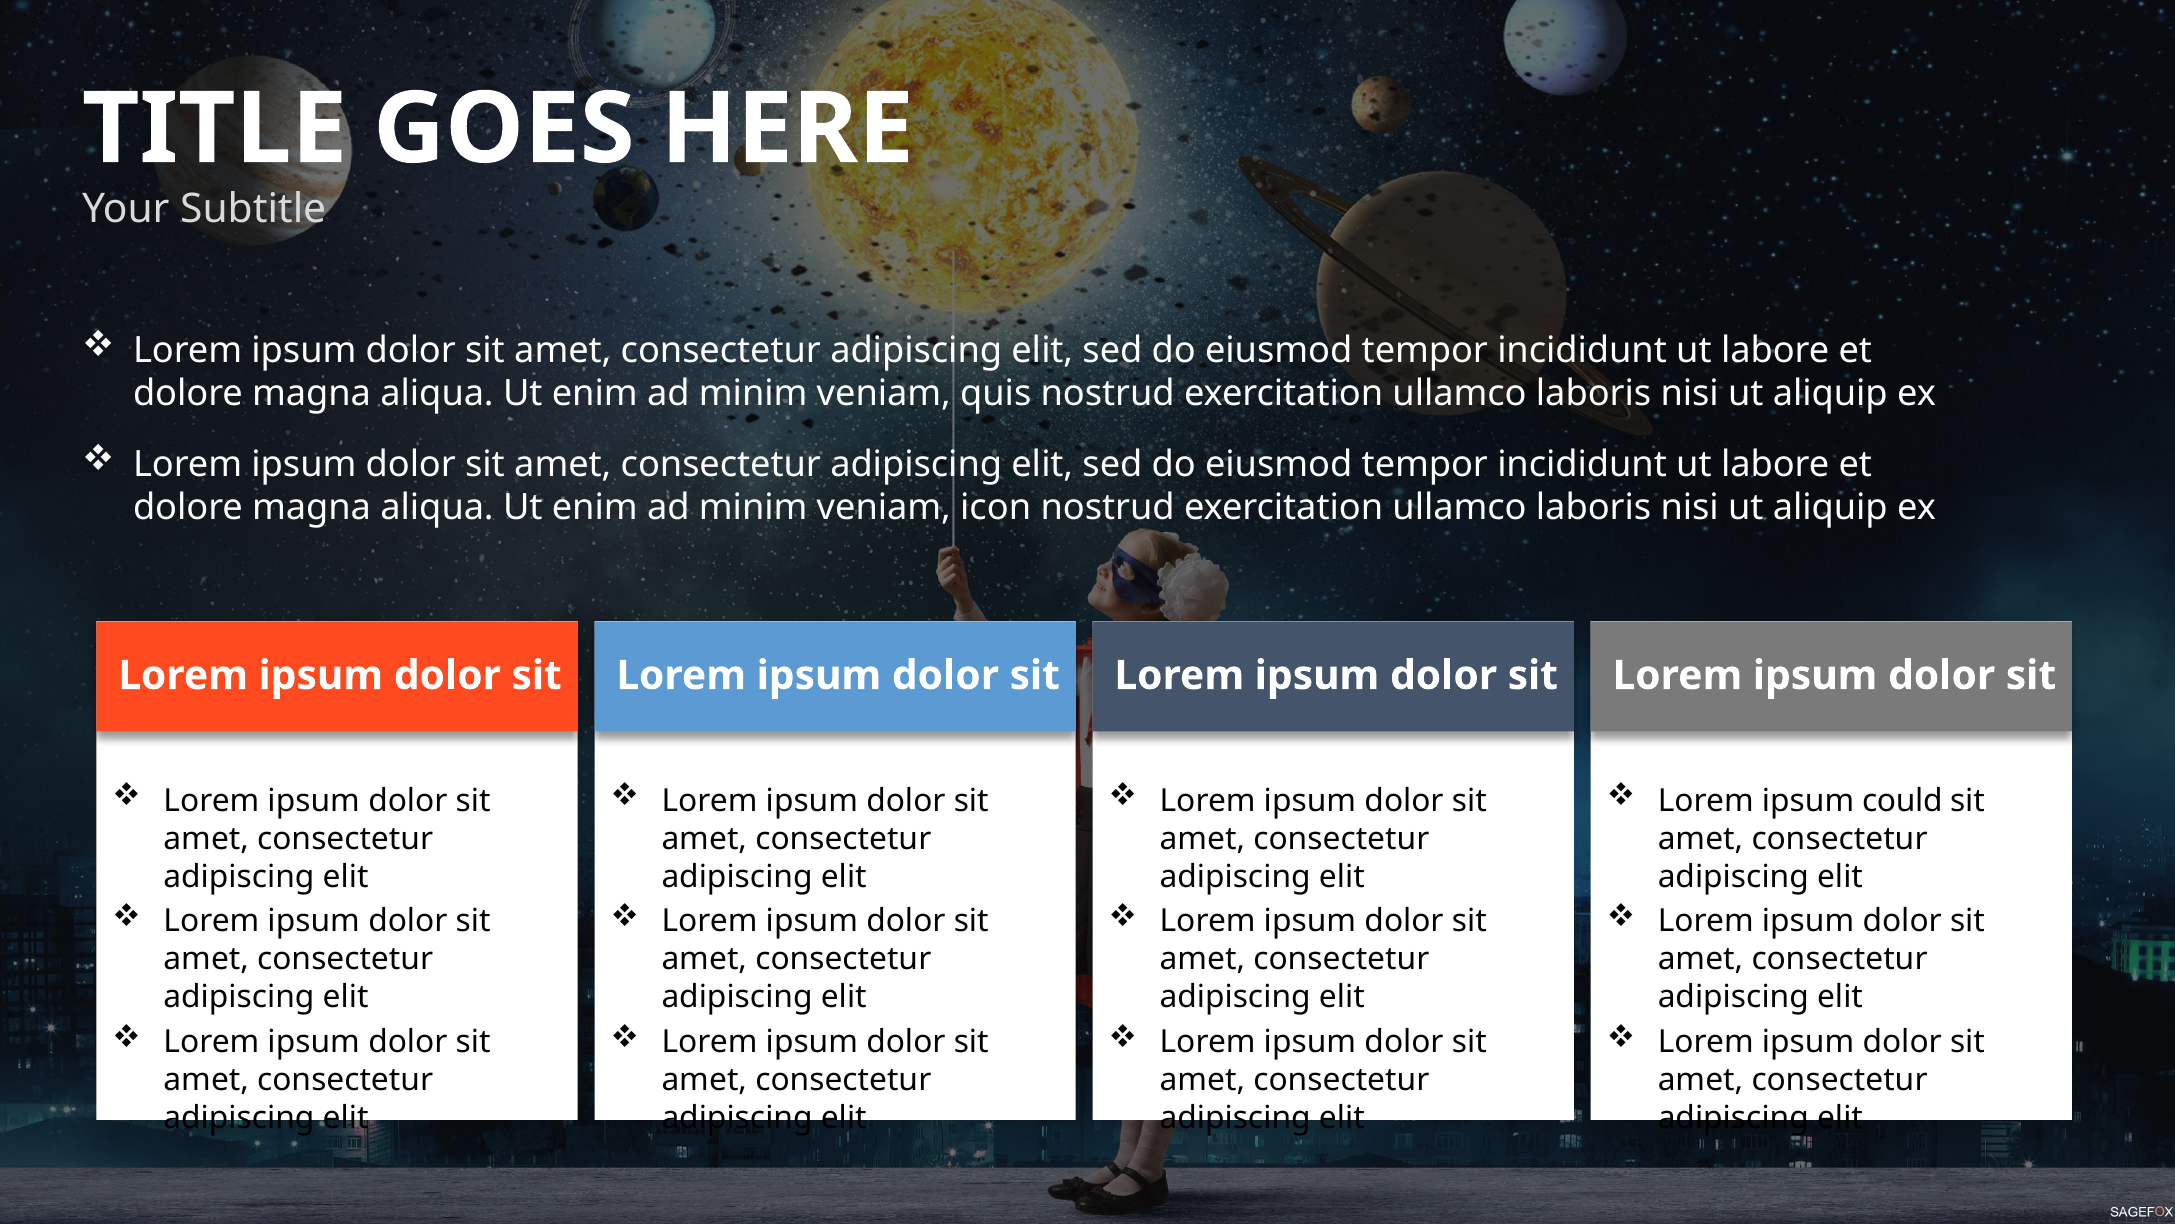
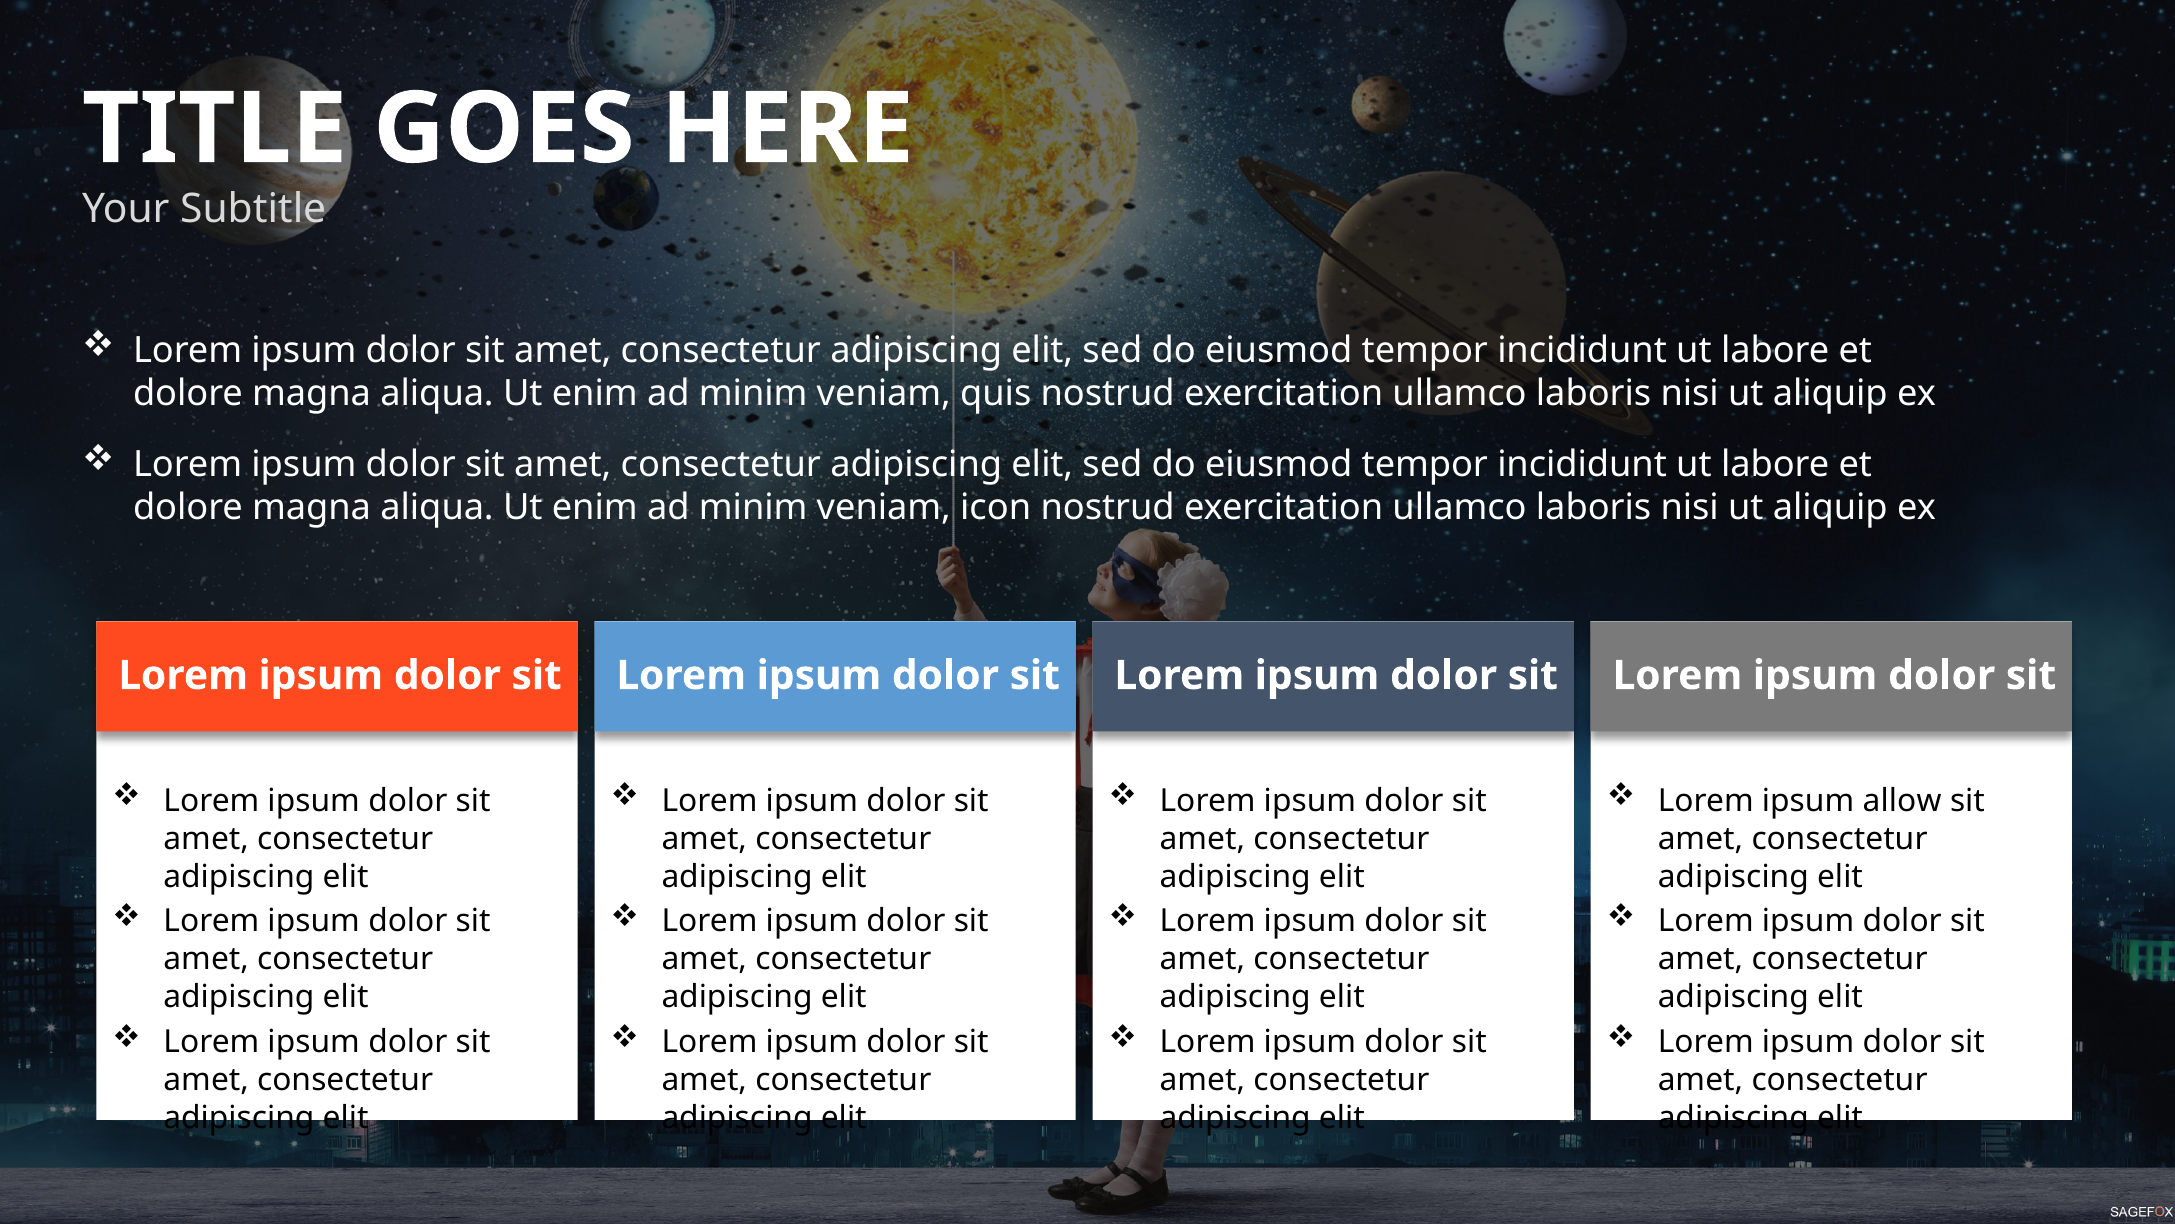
could: could -> allow
